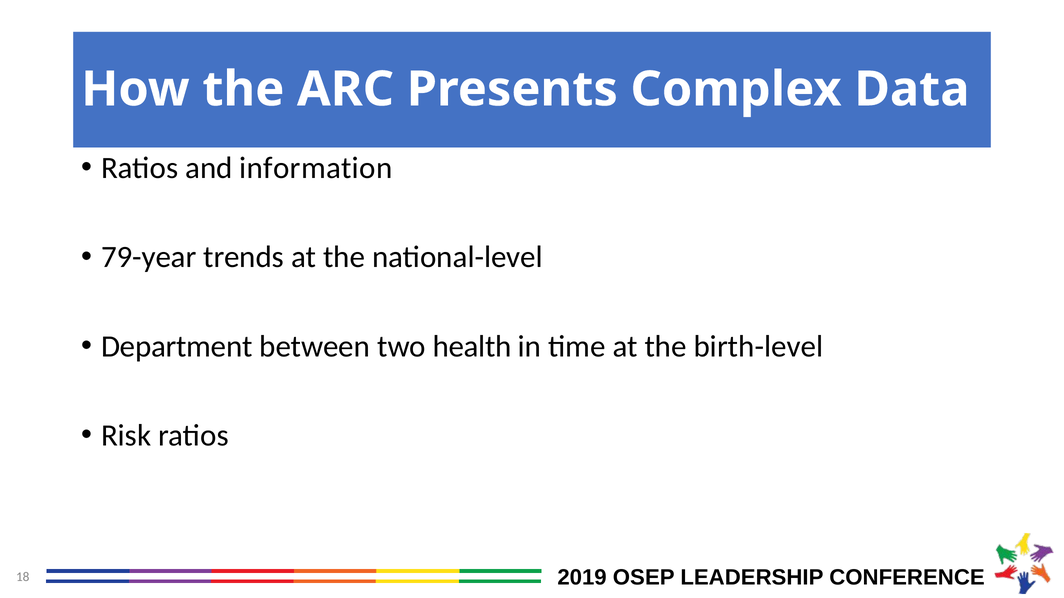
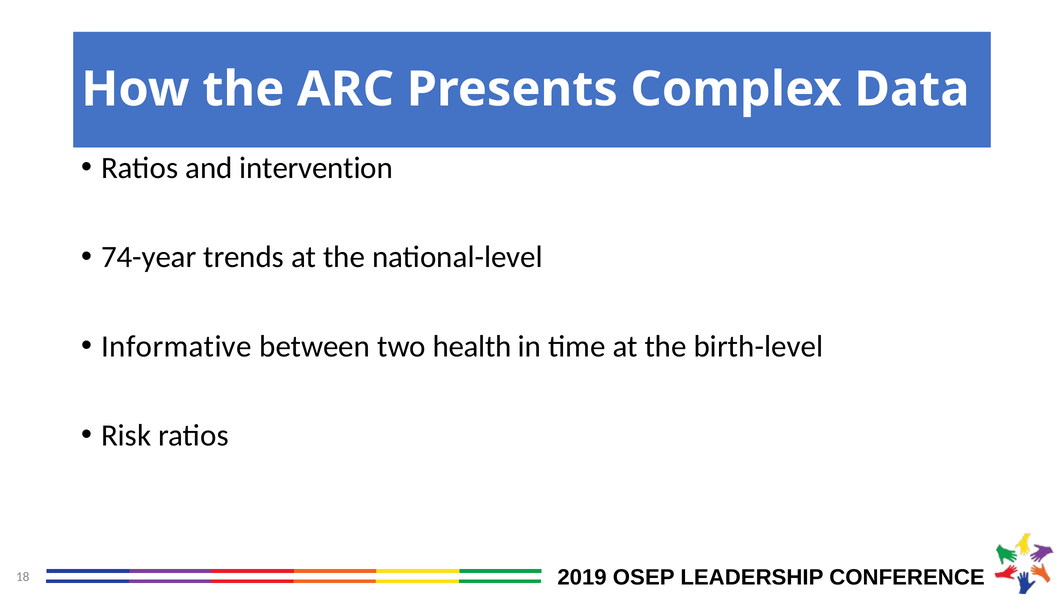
information: information -> intervention
79-year: 79-year -> 74-year
Department: Department -> Informative
